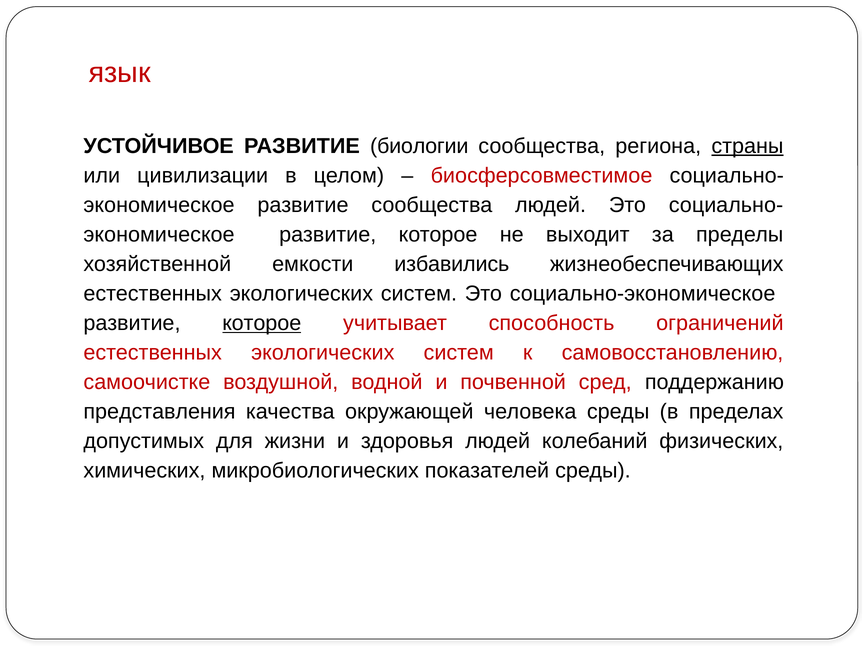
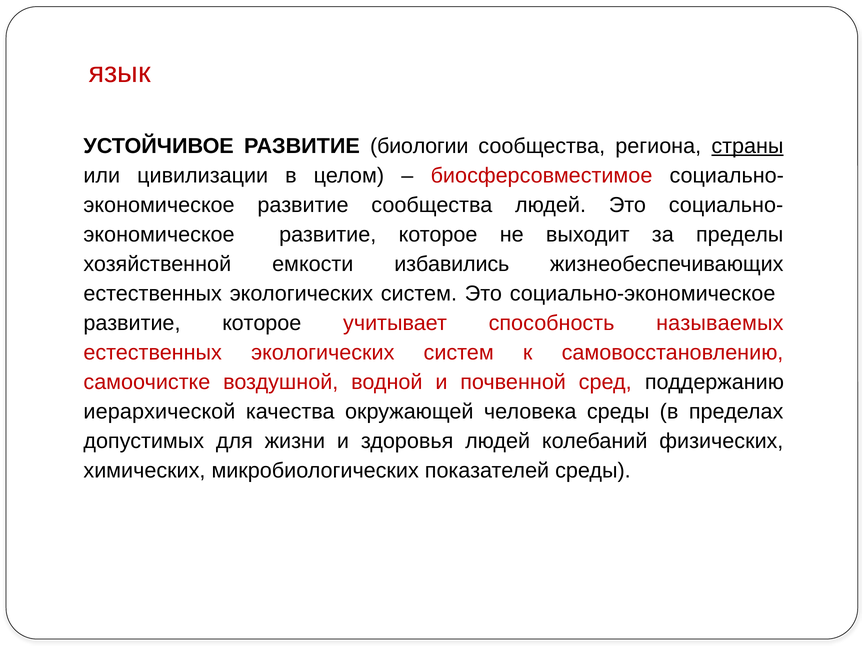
которое at (262, 323) underline: present -> none
ограничений: ограничений -> называемых
представления: представления -> иерархической
